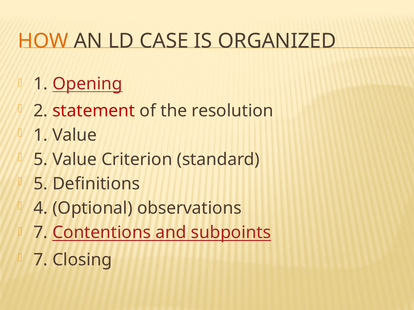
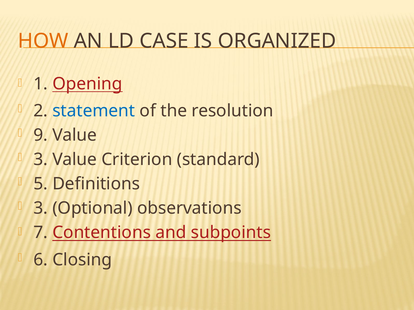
statement colour: red -> blue
1 at (41, 135): 1 -> 9
5 at (41, 160): 5 -> 3
4 at (41, 209): 4 -> 3
7 at (41, 260): 7 -> 6
